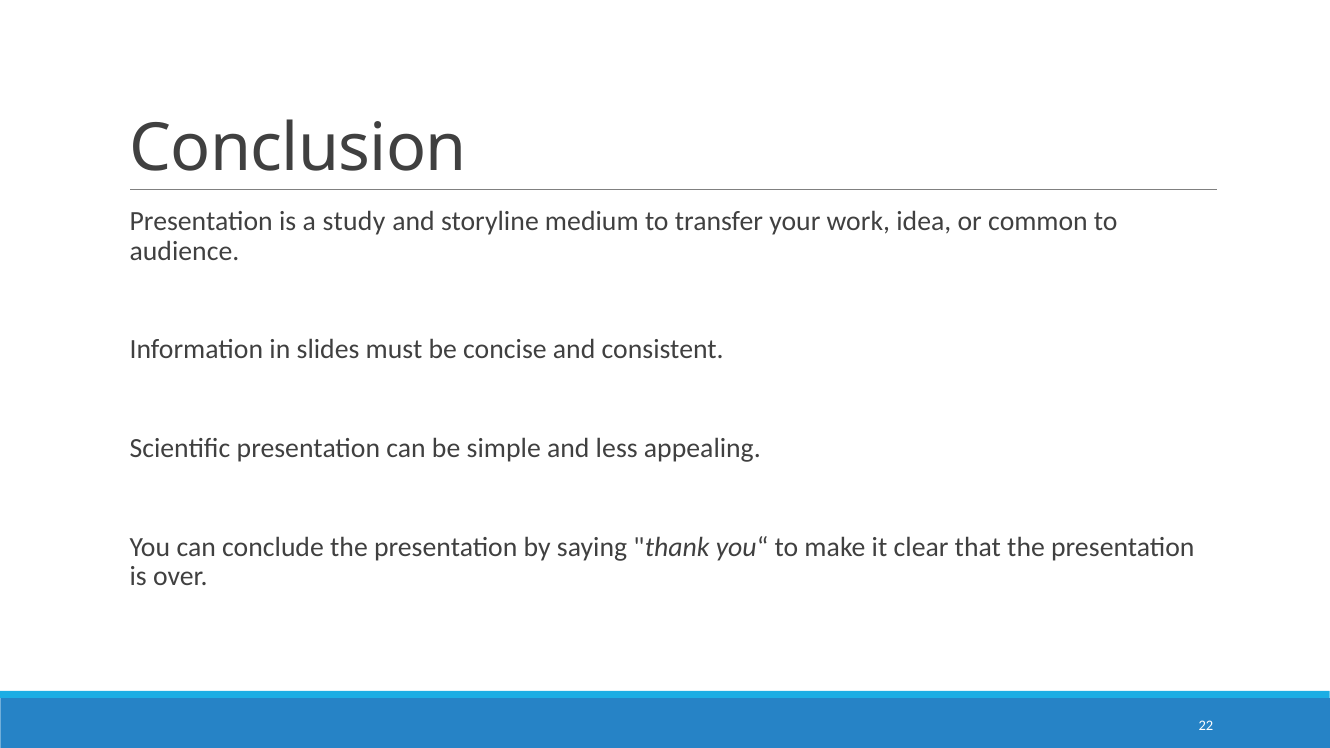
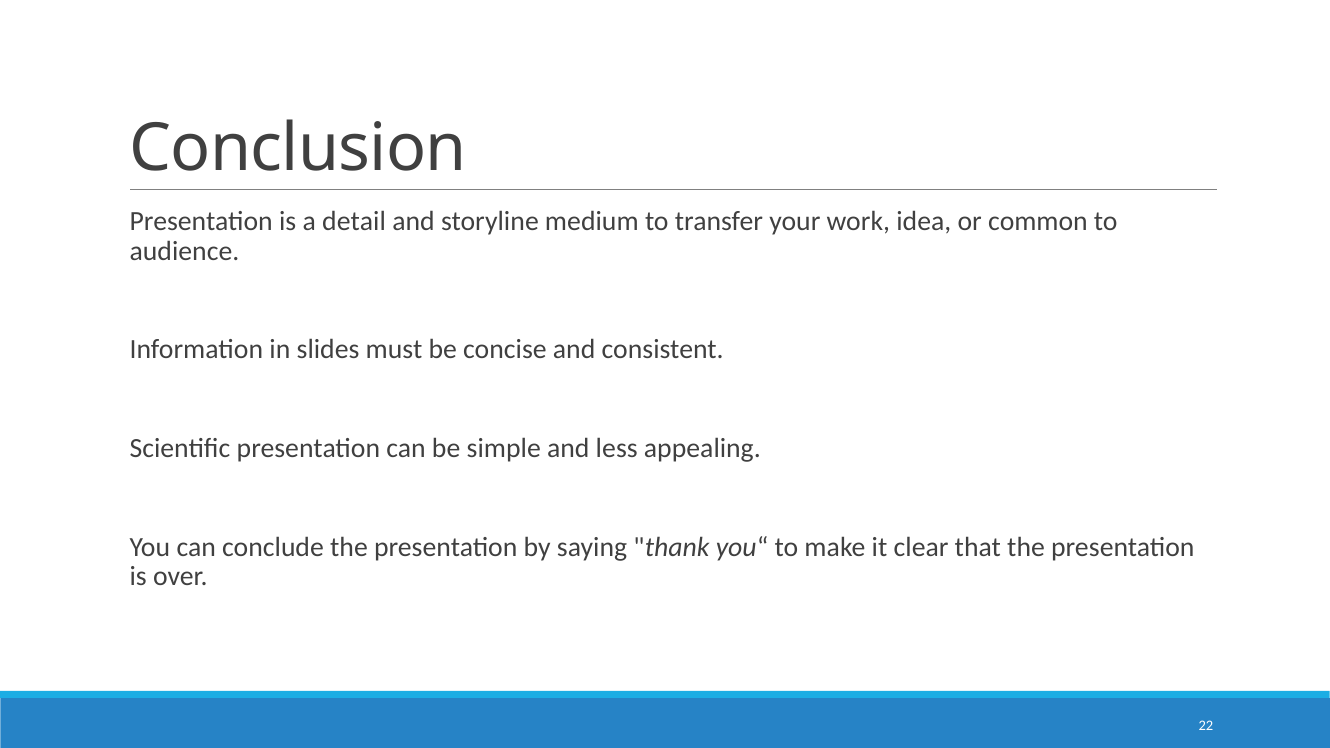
study: study -> detail
